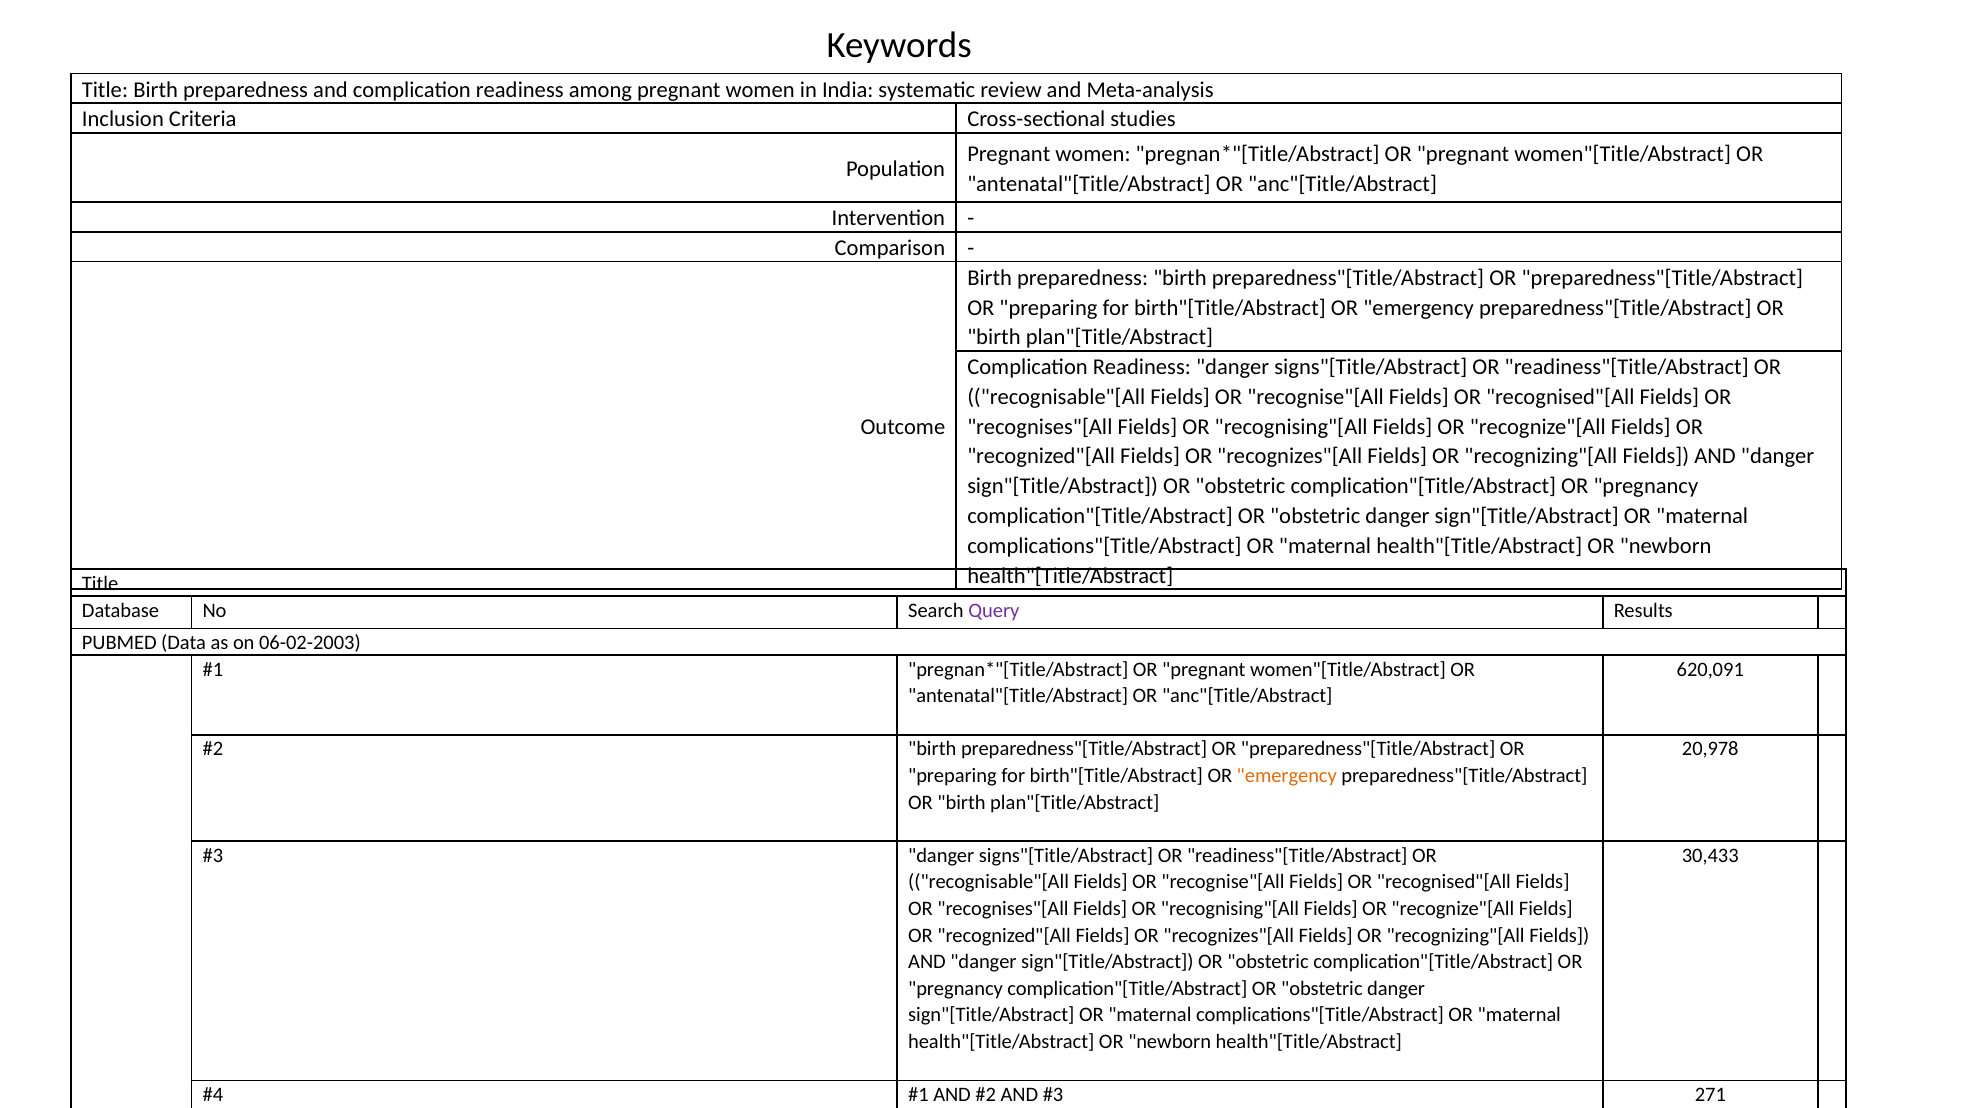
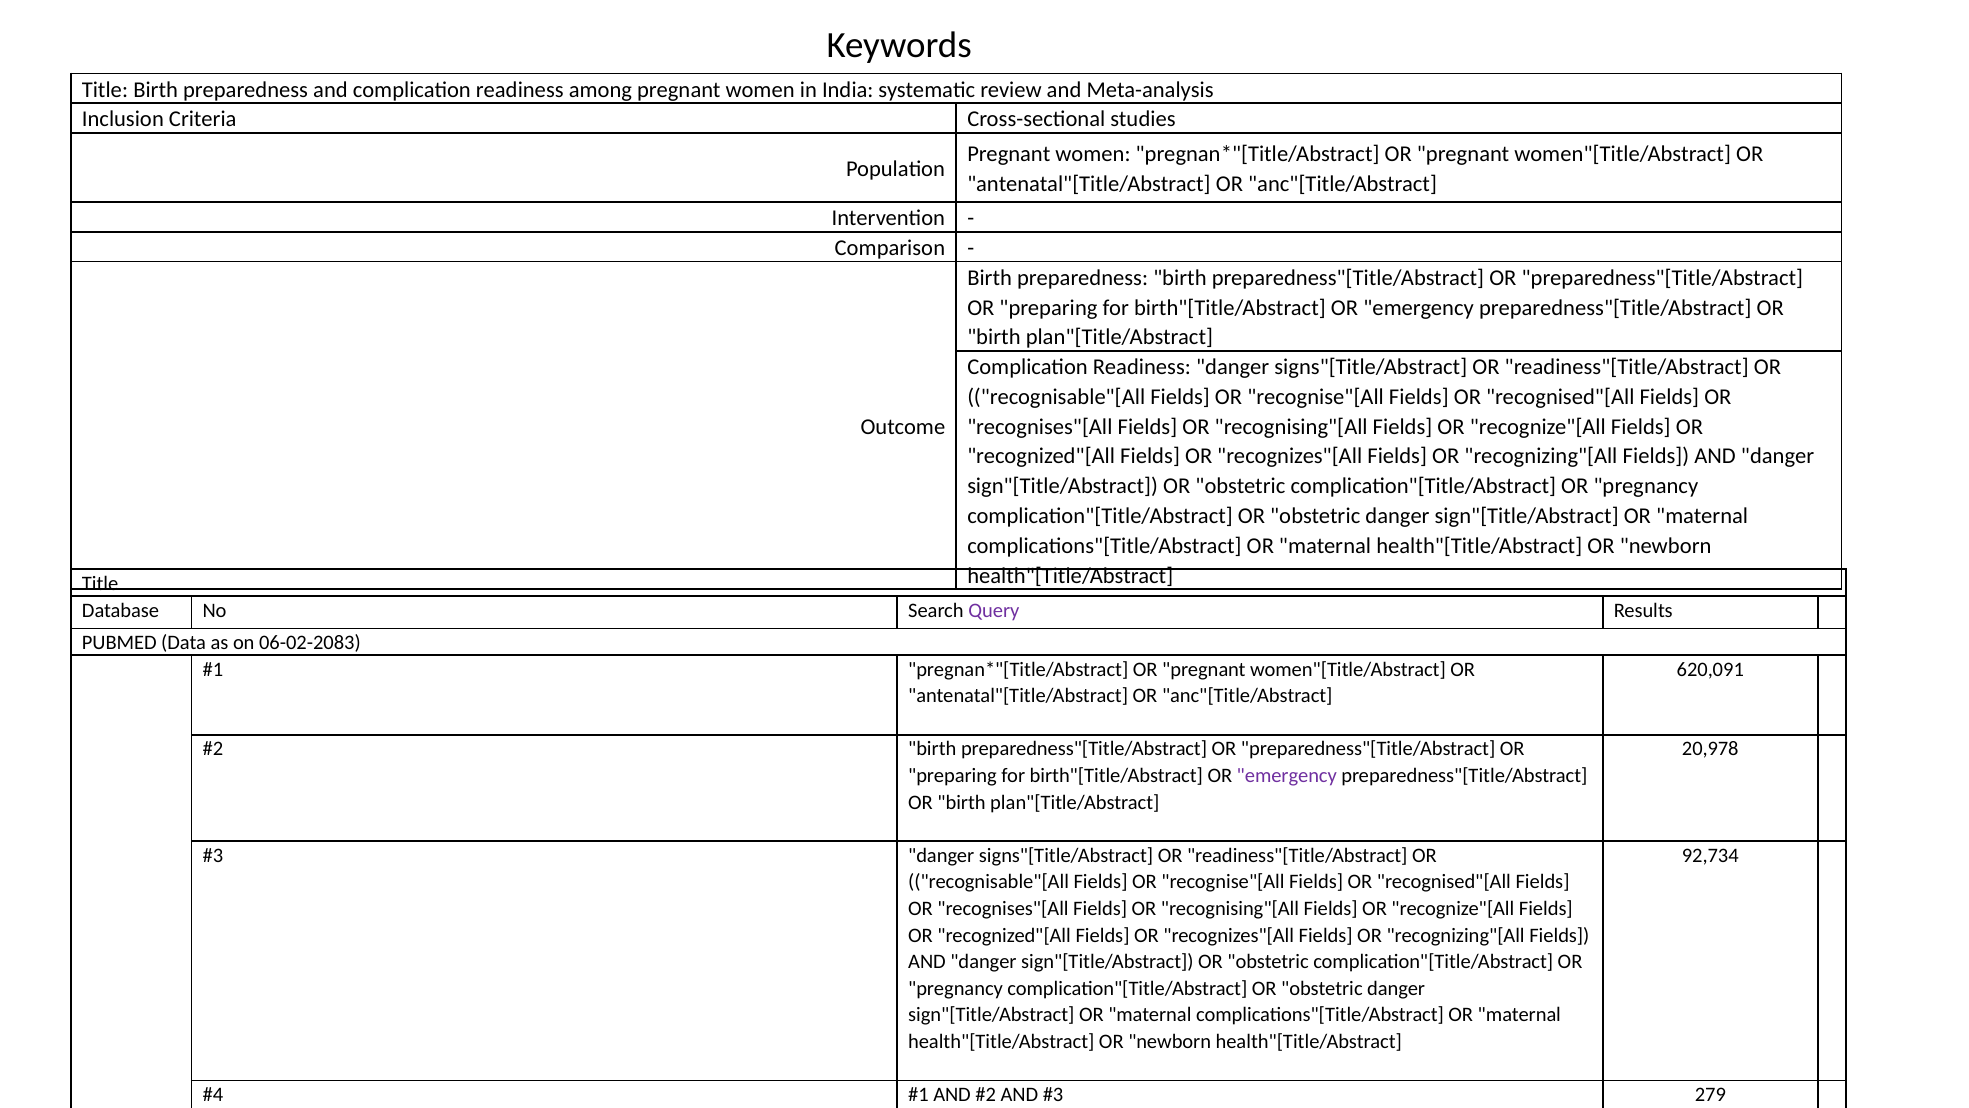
06-02-2003: 06-02-2003 -> 06-02-2083
emergency at (1287, 775) colour: orange -> purple
30,433: 30,433 -> 92,734
271: 271 -> 279
